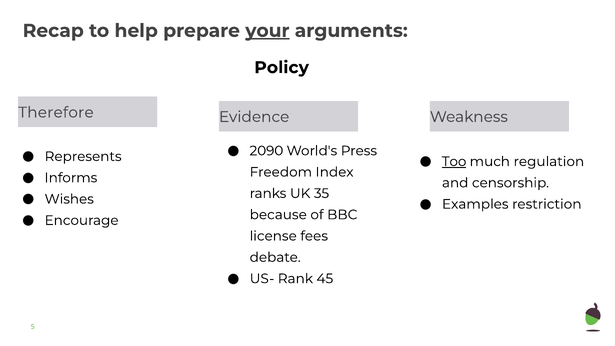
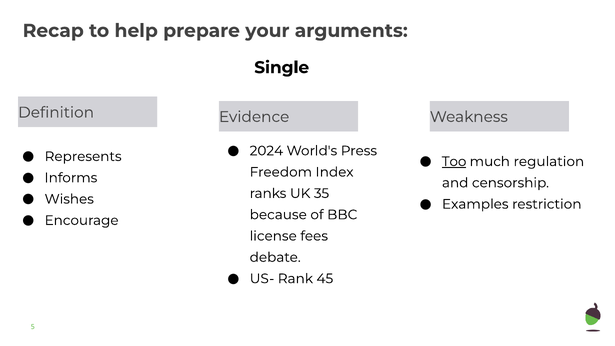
your underline: present -> none
Policy: Policy -> Single
Therefore: Therefore -> Definition
2090: 2090 -> 2024
